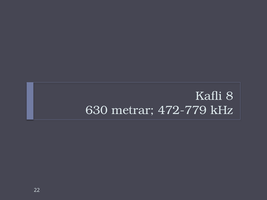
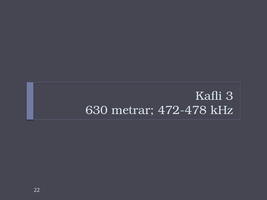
8: 8 -> 3
472-779: 472-779 -> 472-478
